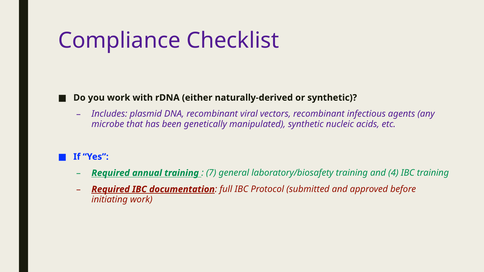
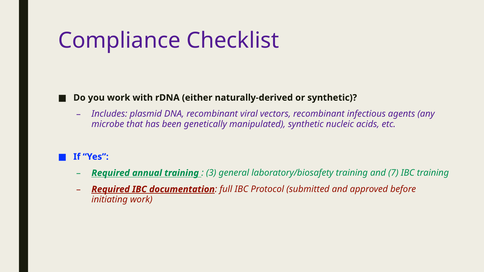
7: 7 -> 3
4: 4 -> 7
